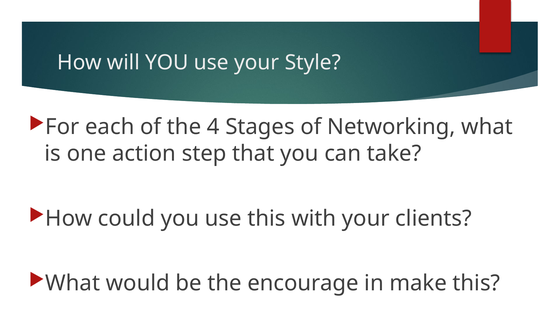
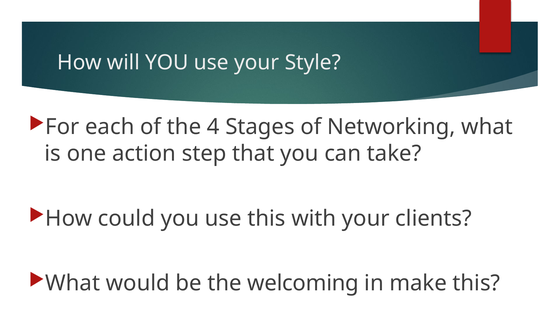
encourage: encourage -> welcoming
